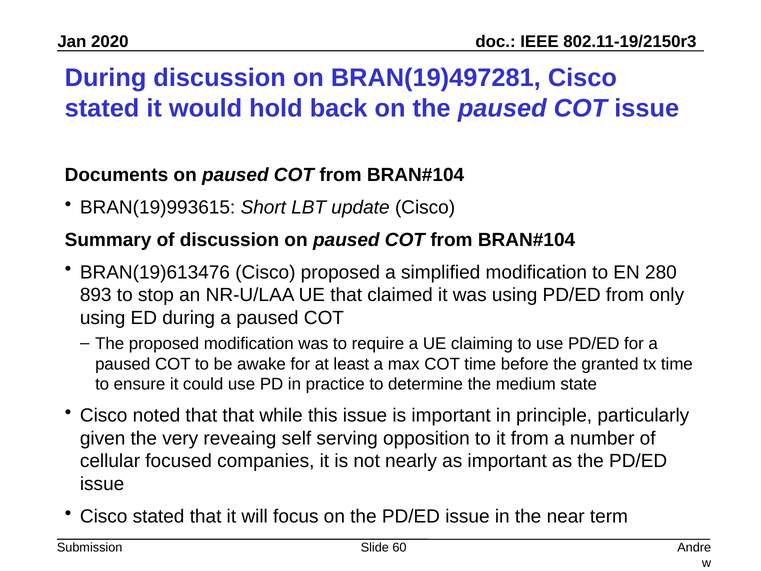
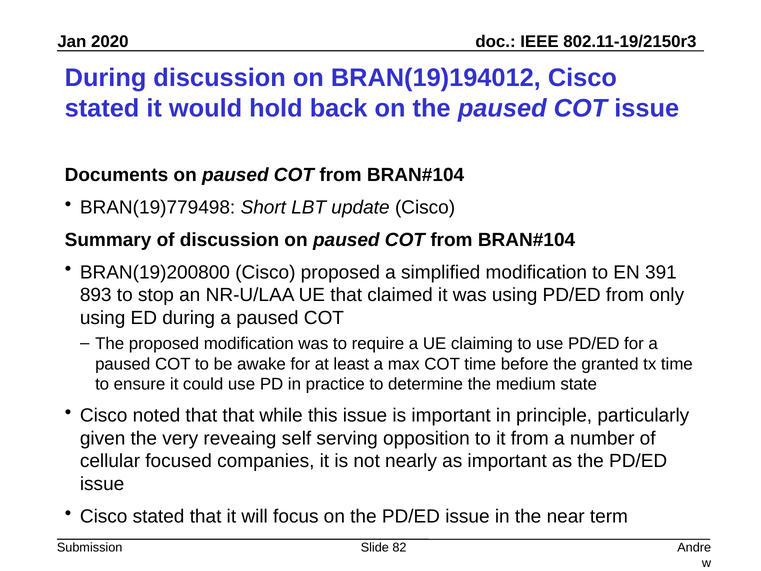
BRAN(19)497281: BRAN(19)497281 -> BRAN(19)194012
BRAN(19)993615: BRAN(19)993615 -> BRAN(19)779498
BRAN(19)613476: BRAN(19)613476 -> BRAN(19)200800
280: 280 -> 391
60: 60 -> 82
